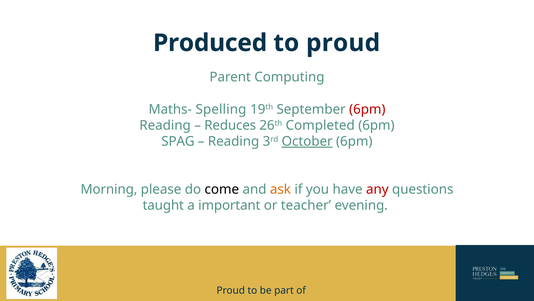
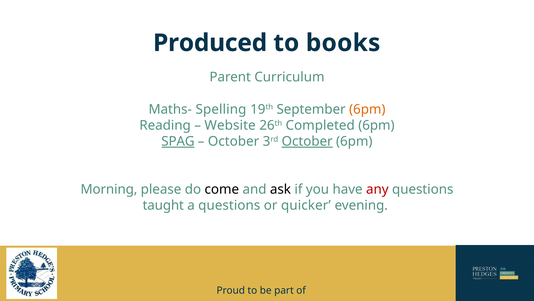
to proud: proud -> books
Computing: Computing -> Curriculum
6pm at (367, 109) colour: red -> orange
Reduces: Reduces -> Website
SPAG underline: none -> present
Reading at (234, 141): Reading -> October
ask colour: orange -> black
a important: important -> questions
teacher: teacher -> quicker
